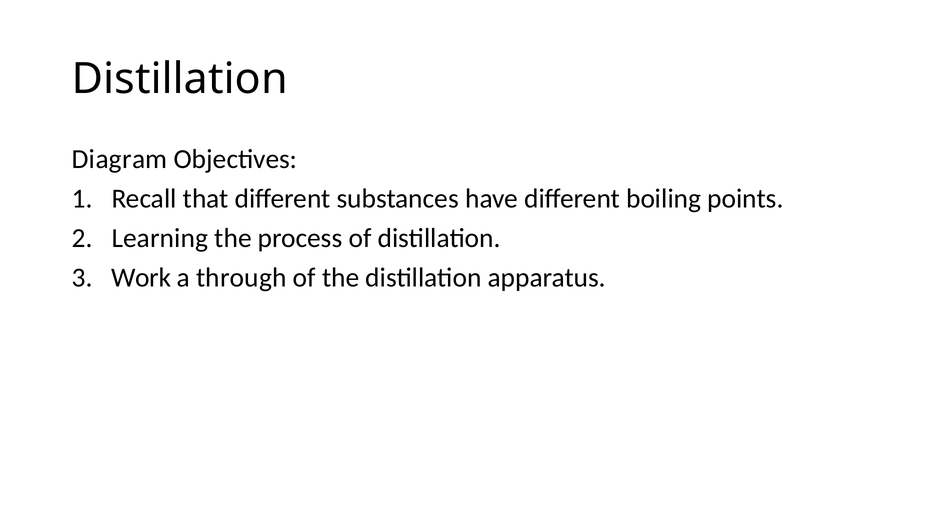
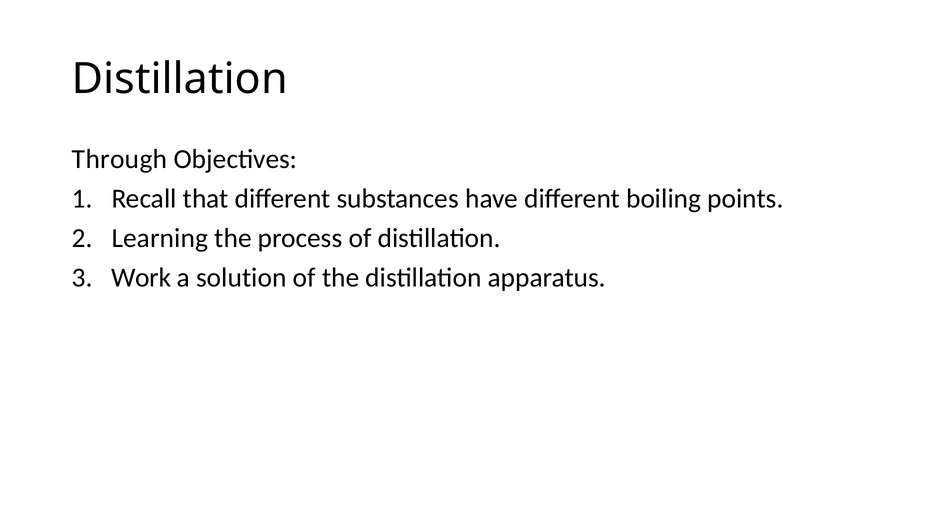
Diagram: Diagram -> Through
through: through -> solution
